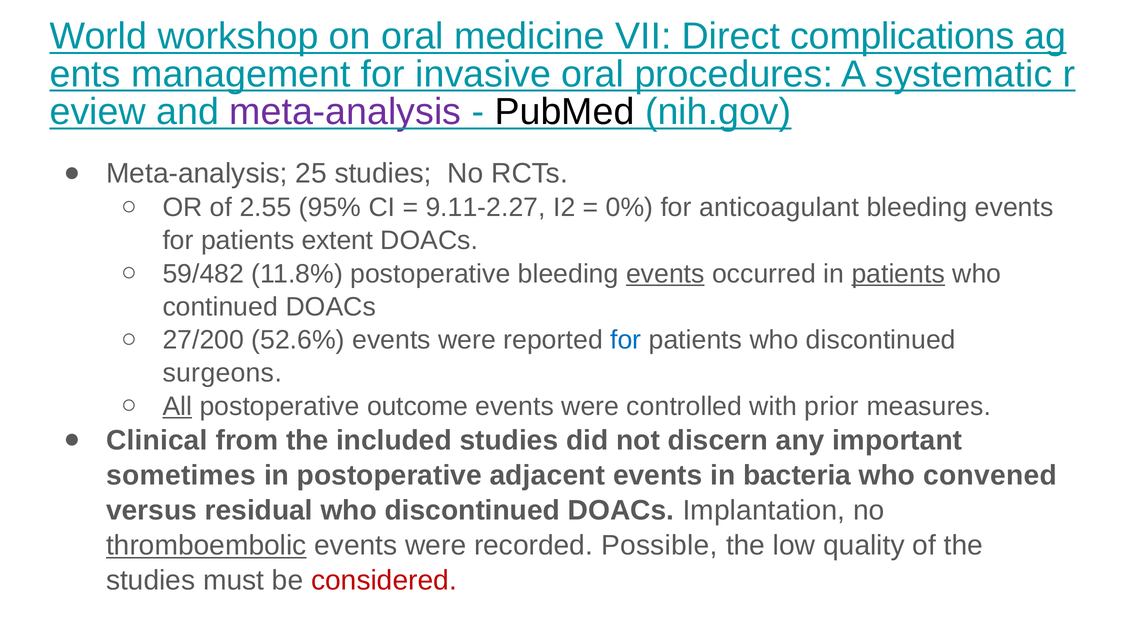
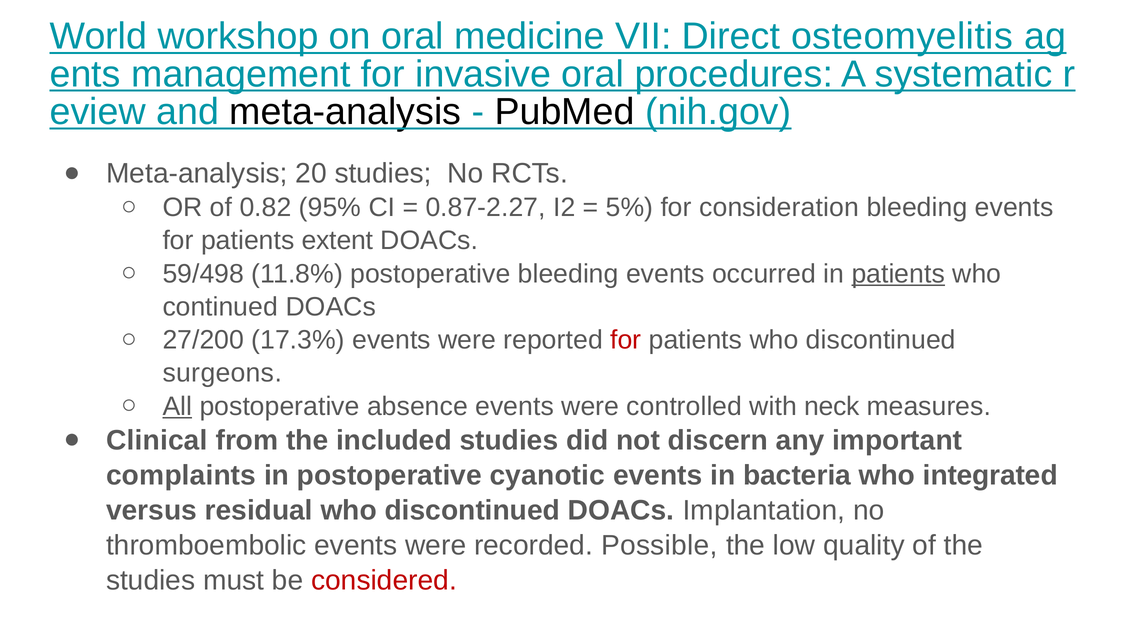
complications: complications -> osteomyelitis
meta-analysis at (345, 112) colour: purple -> black
25: 25 -> 20
2.55: 2.55 -> 0.82
9.11-2.27: 9.11-2.27 -> 0.87-2.27
0%: 0% -> 5%
anticoagulant: anticoagulant -> consideration
59/482: 59/482 -> 59/498
events at (665, 274) underline: present -> none
52.6%: 52.6% -> 17.3%
for at (626, 340) colour: blue -> red
outcome: outcome -> absence
prior: prior -> neck
sometimes: sometimes -> complaints
adjacent: adjacent -> cyanotic
convened: convened -> integrated
thromboembolic underline: present -> none
